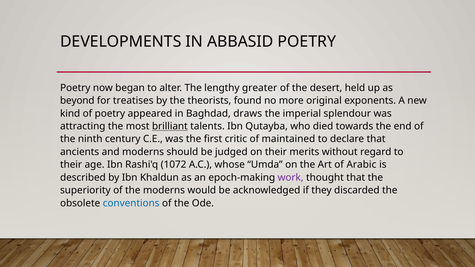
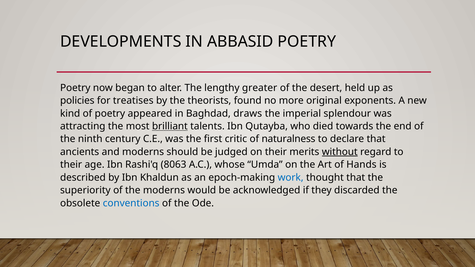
beyond: beyond -> policies
maintained: maintained -> naturalness
without underline: none -> present
1072: 1072 -> 8063
Arabic: Arabic -> Hands
work colour: purple -> blue
